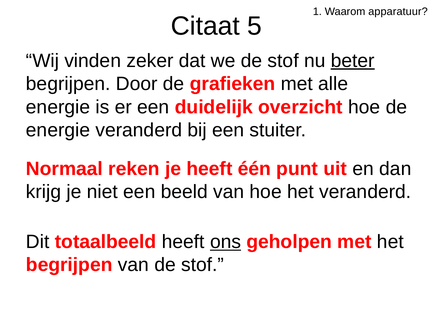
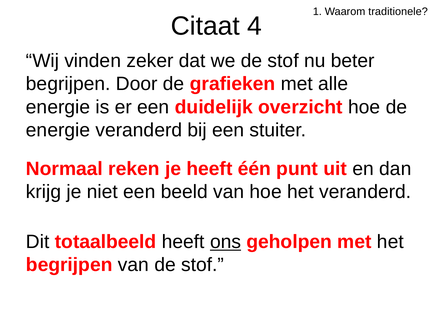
apparatuur: apparatuur -> traditionele
5: 5 -> 4
beter underline: present -> none
